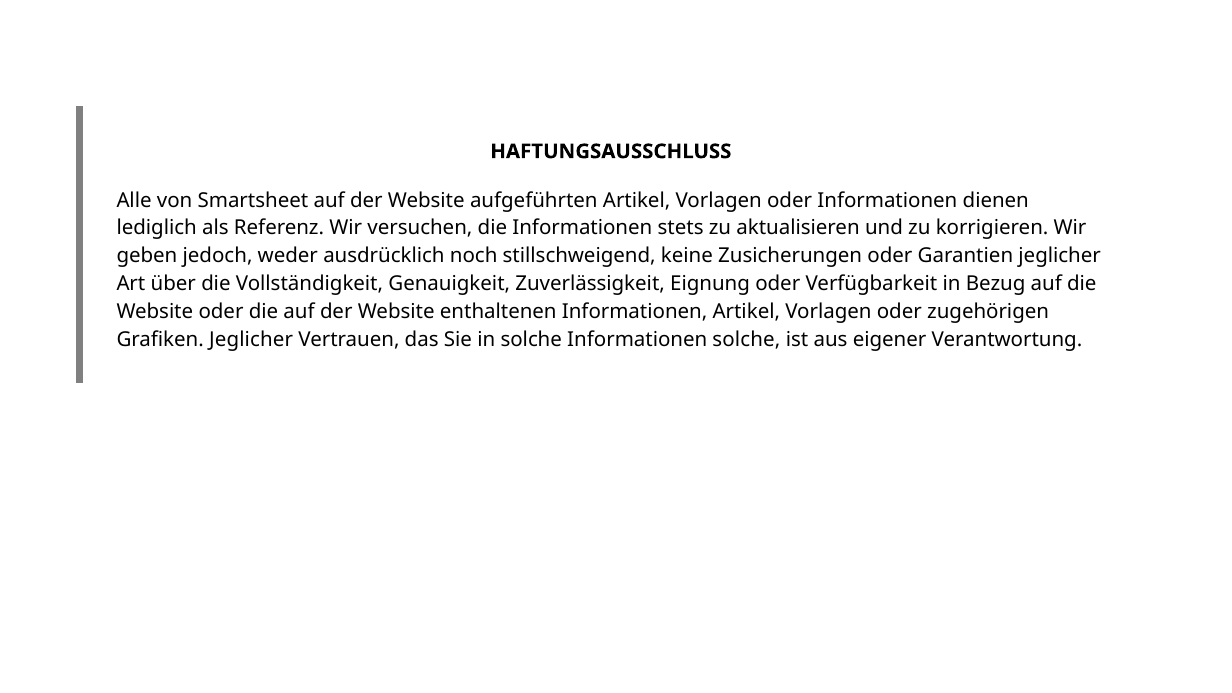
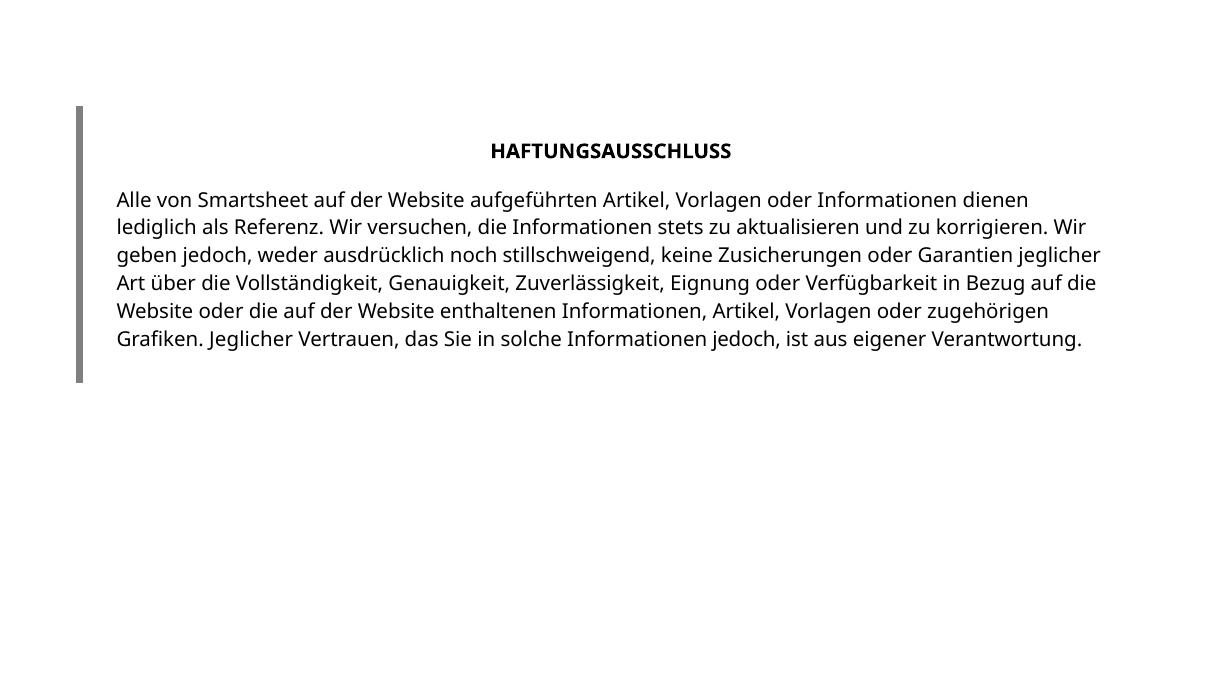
Informationen solche: solche -> jedoch
